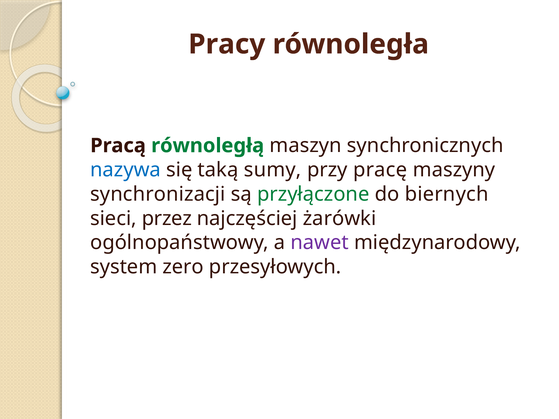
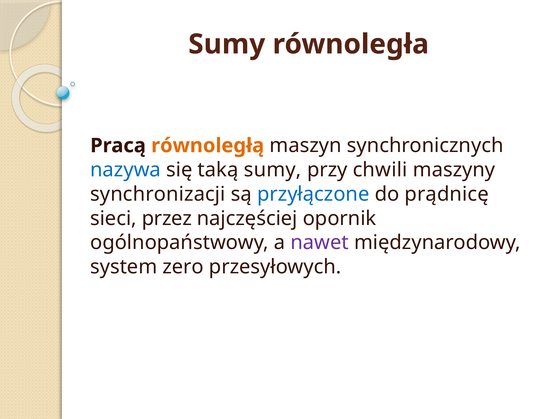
Pracy at (227, 44): Pracy -> Sumy
równoległą colour: green -> orange
pracę: pracę -> chwili
przyłączone colour: green -> blue
biernych: biernych -> prądnicę
żarówki: żarówki -> opornik
